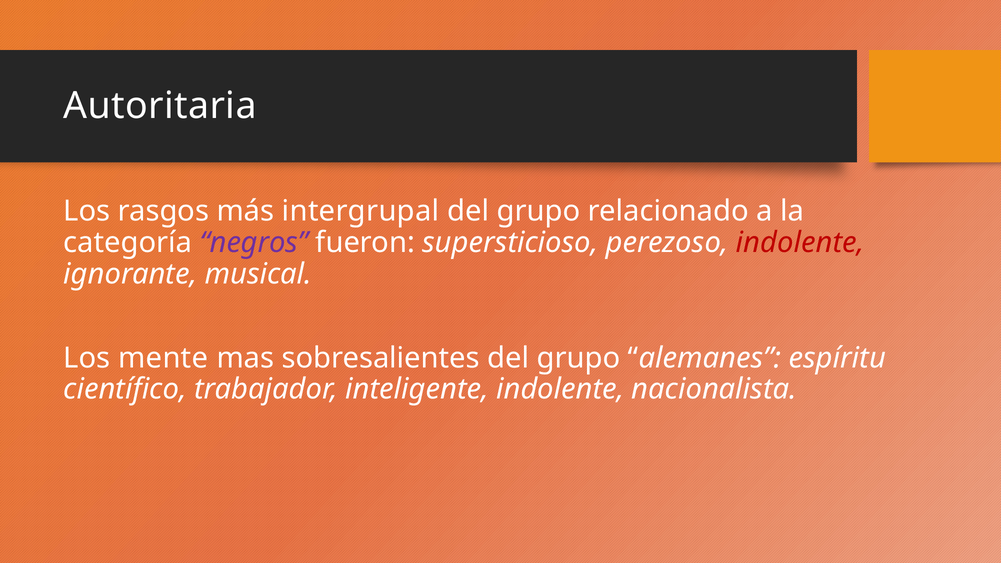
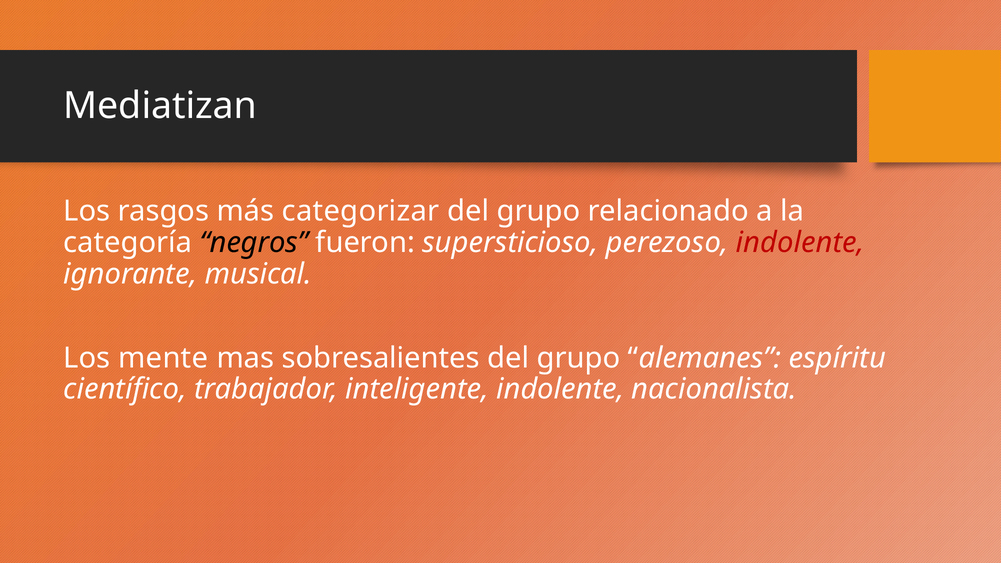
Autoritaria: Autoritaria -> Mediatizan
intergrupal: intergrupal -> categorizar
negros colour: purple -> black
